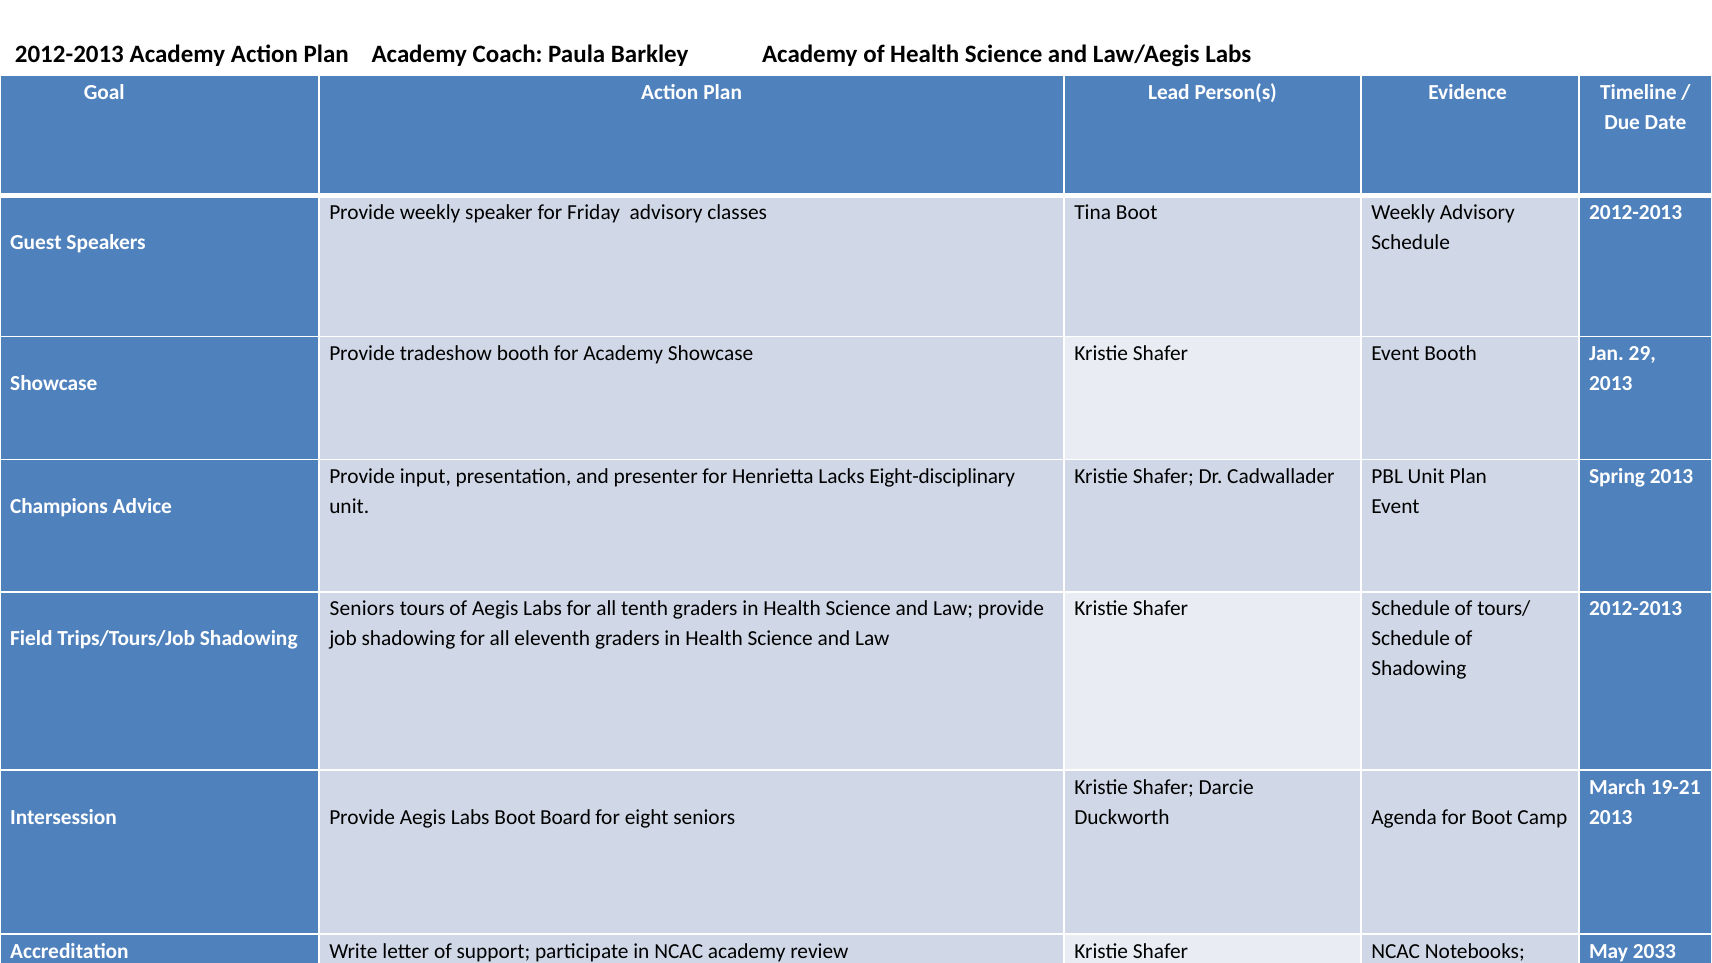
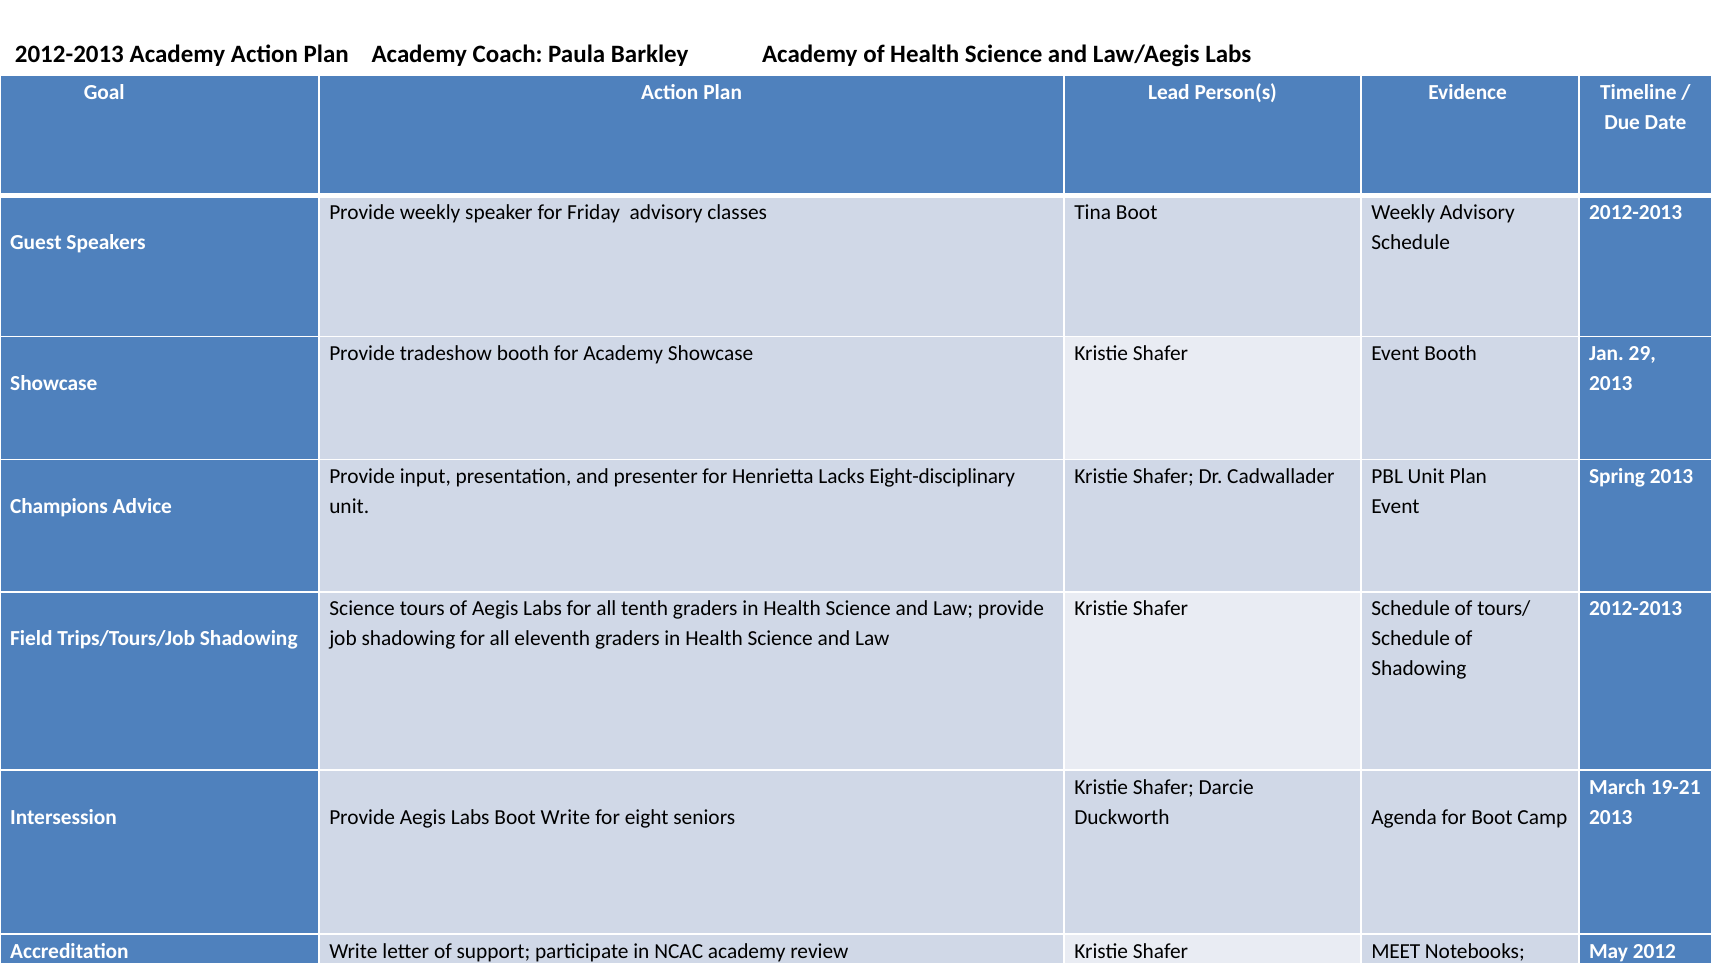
Seniors at (362, 609): Seniors -> Science
Boot Board: Board -> Write
Shafer NCAC: NCAC -> MEET
2033: 2033 -> 2012
